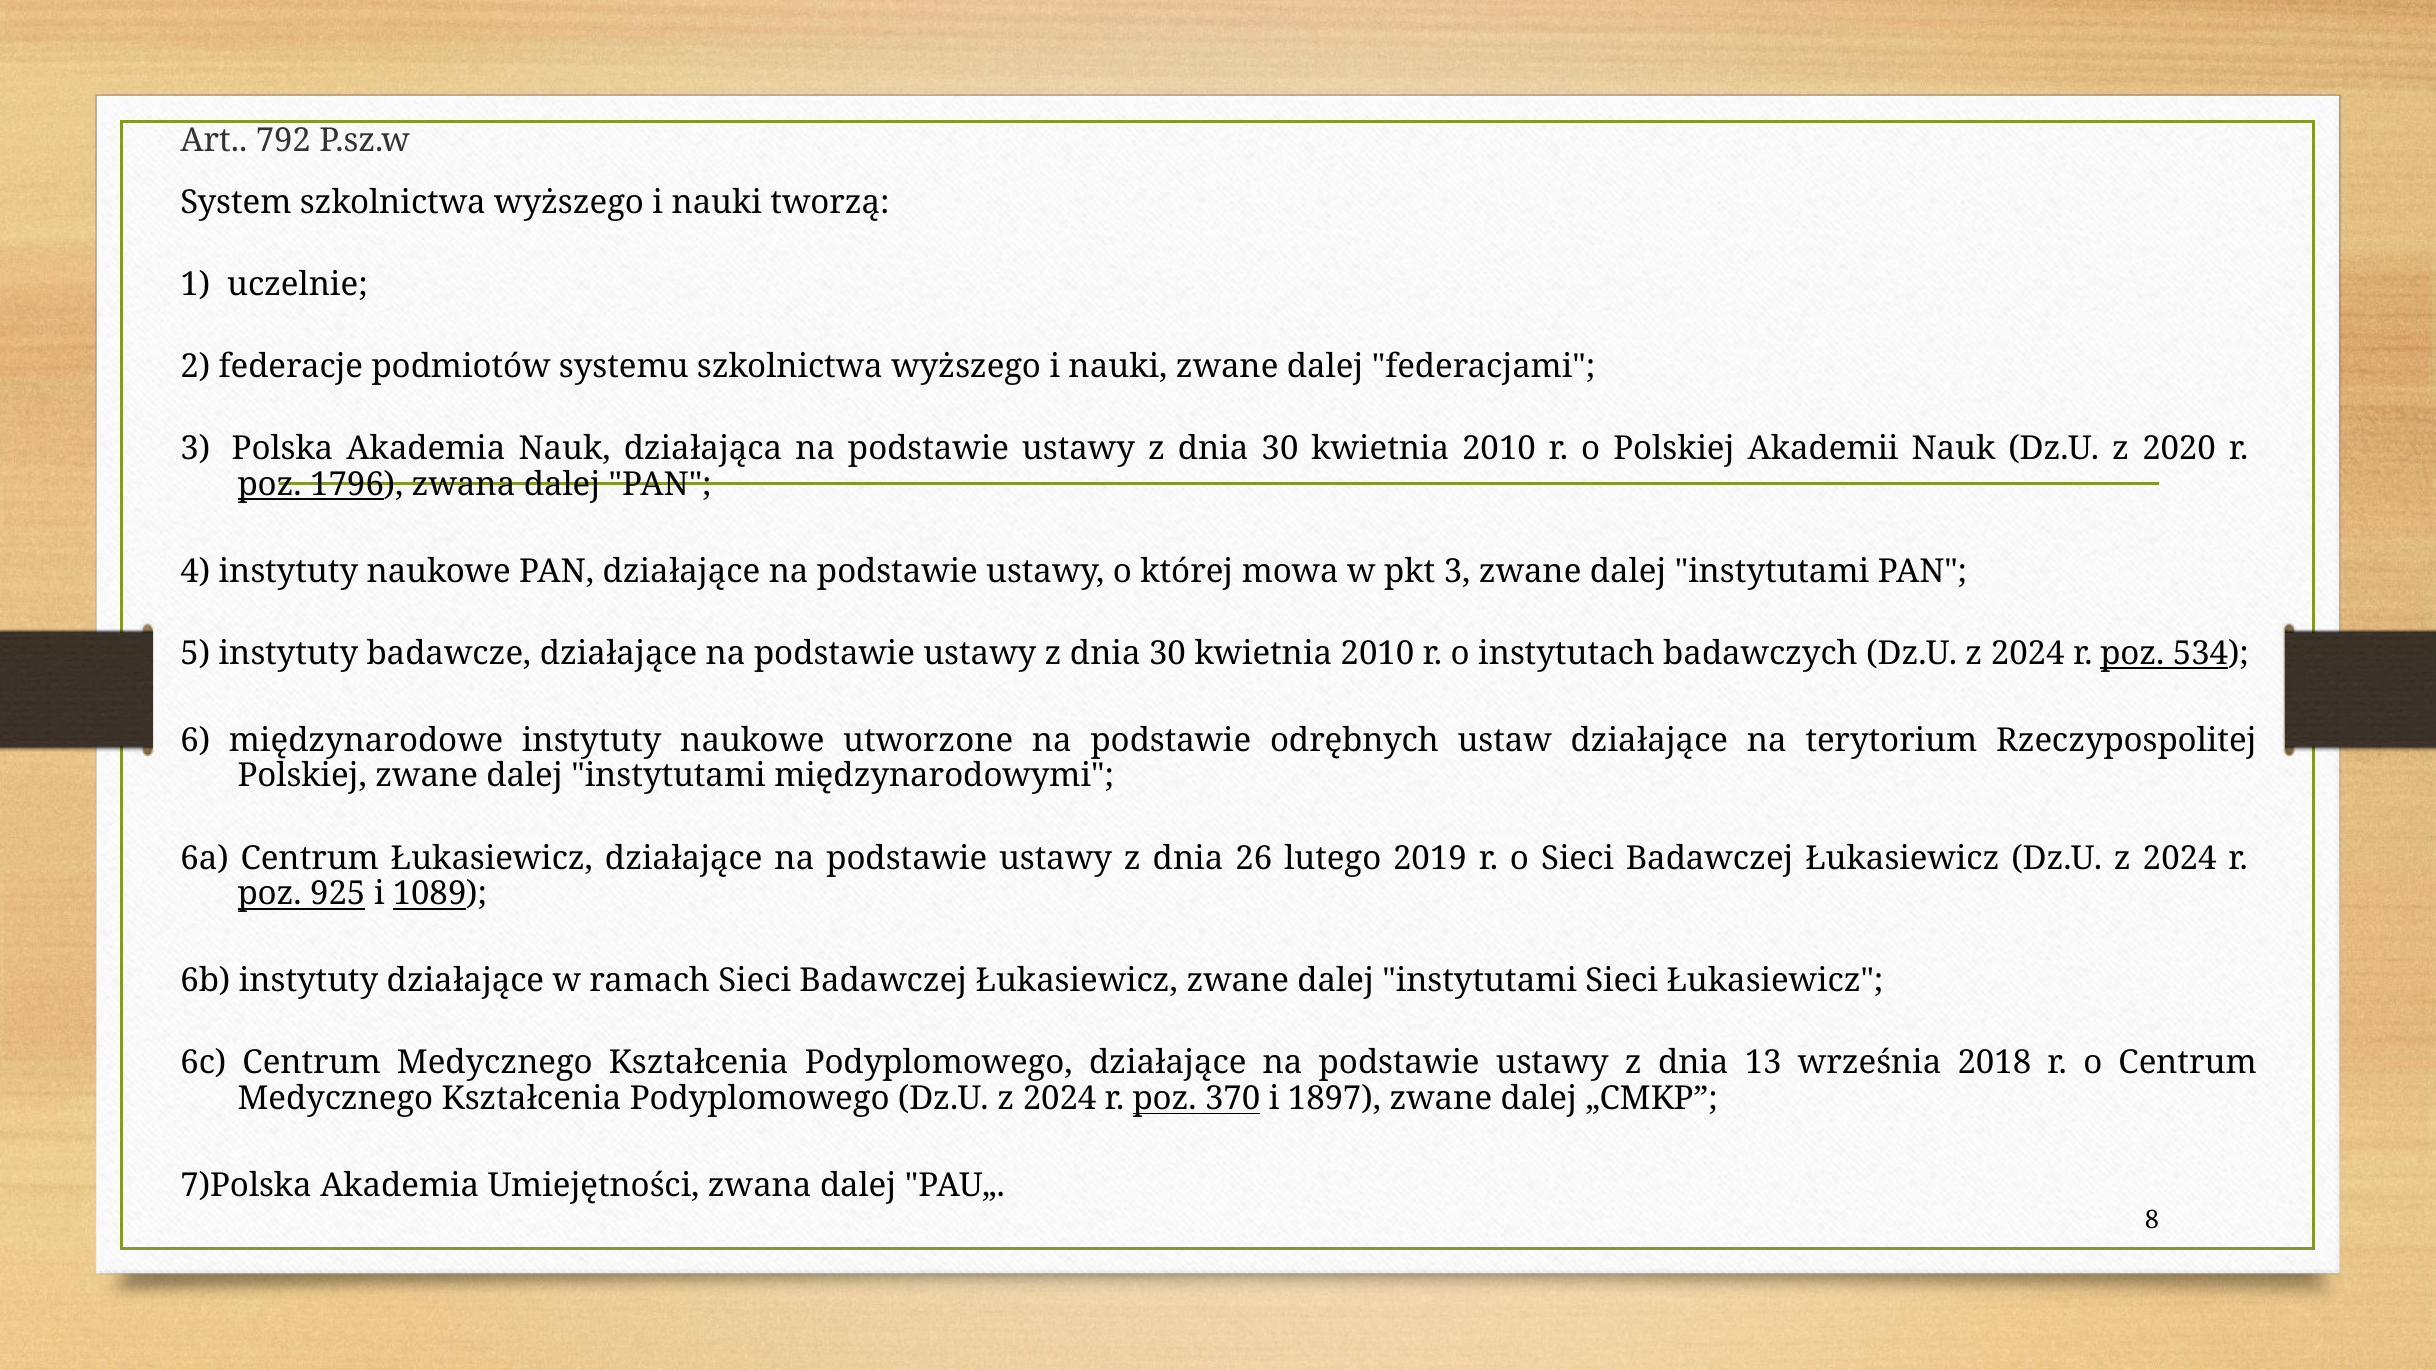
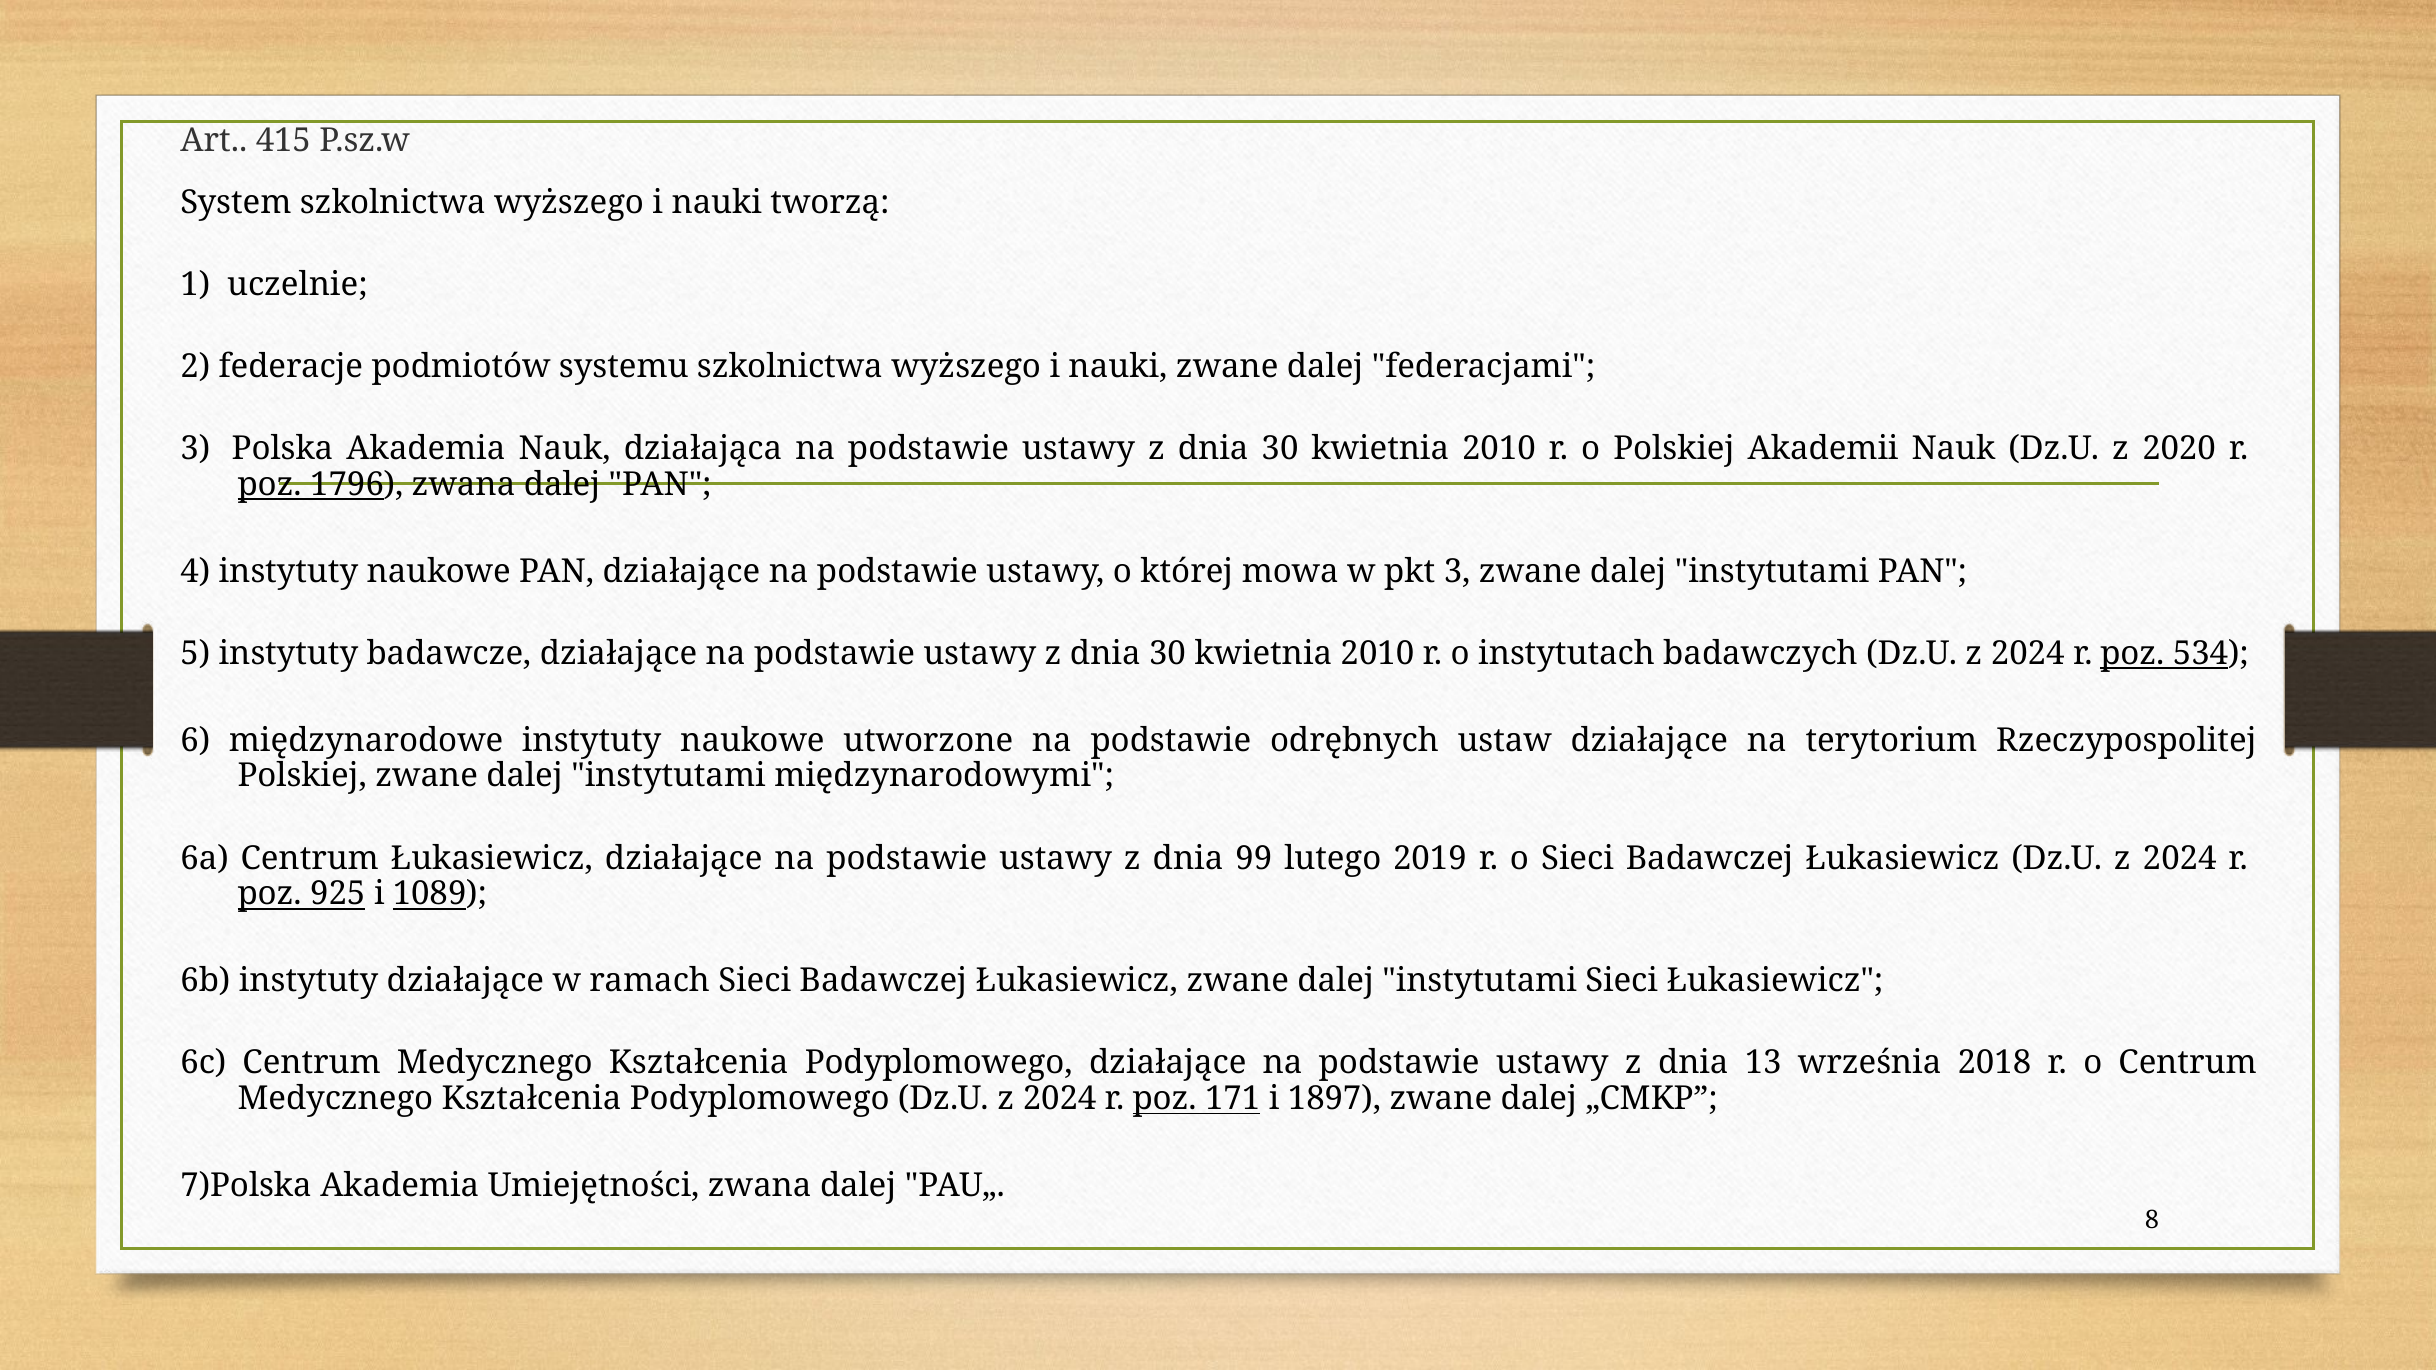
792: 792 -> 415
26: 26 -> 99
370: 370 -> 171
